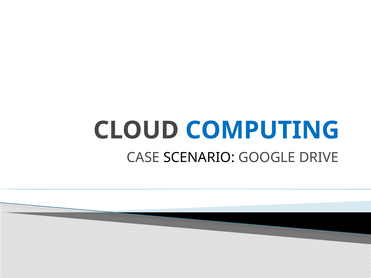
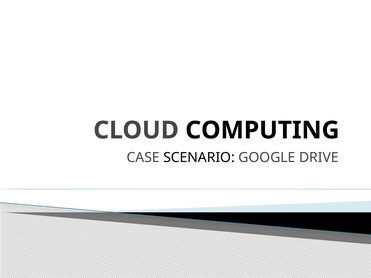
COMPUTING colour: blue -> black
